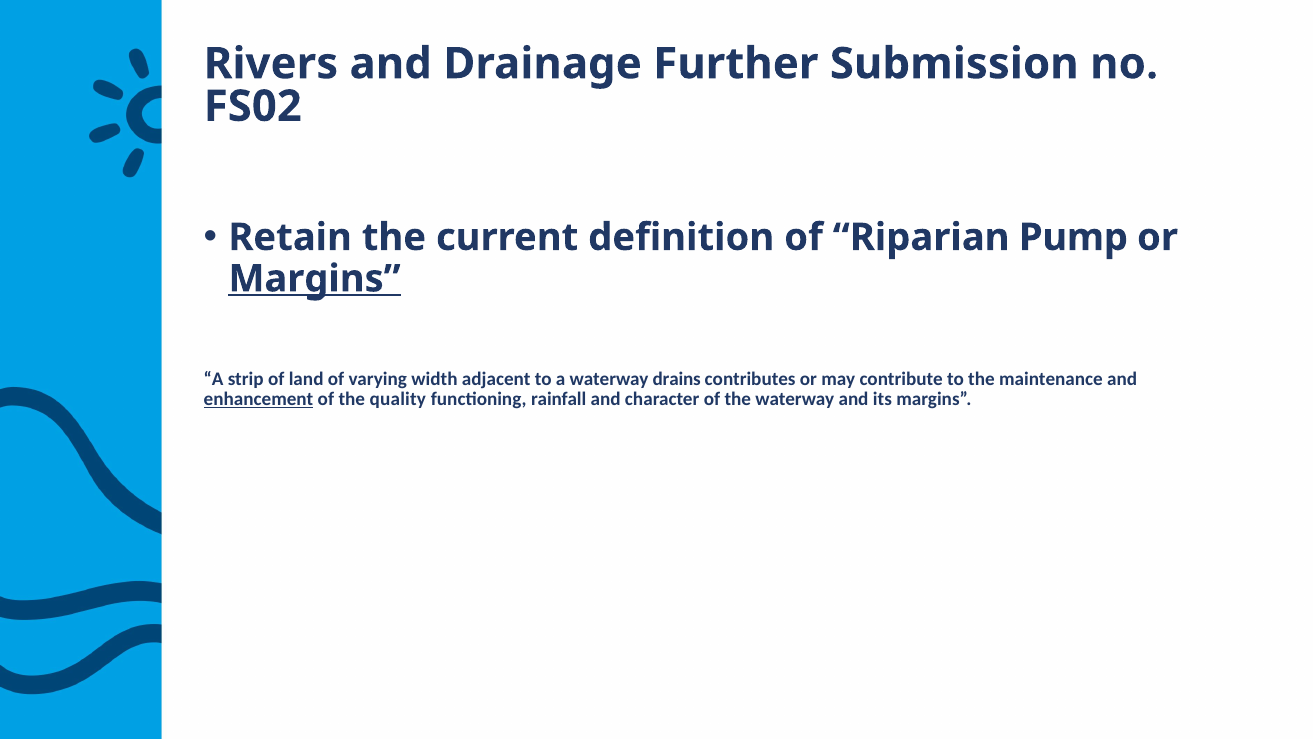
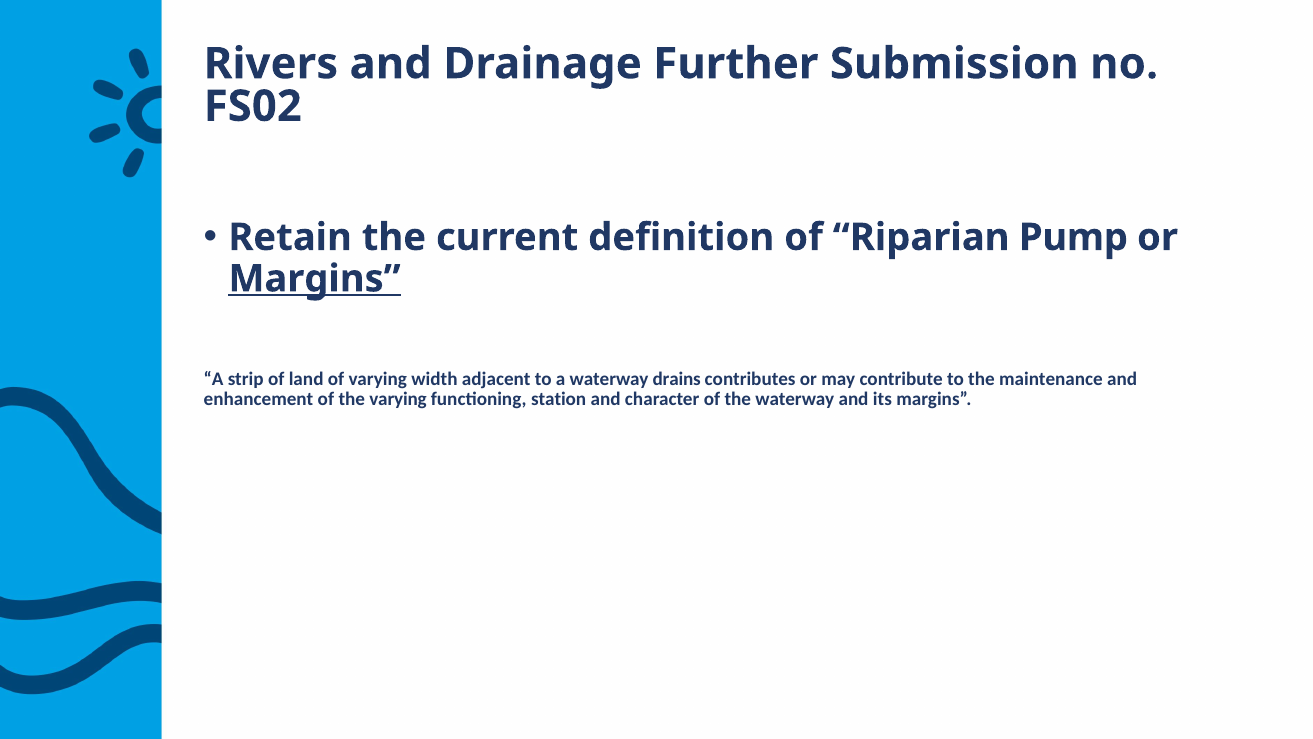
enhancement underline: present -> none
the quality: quality -> varying
rainfall: rainfall -> station
